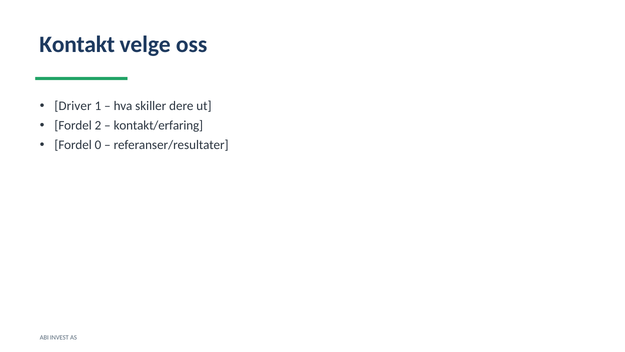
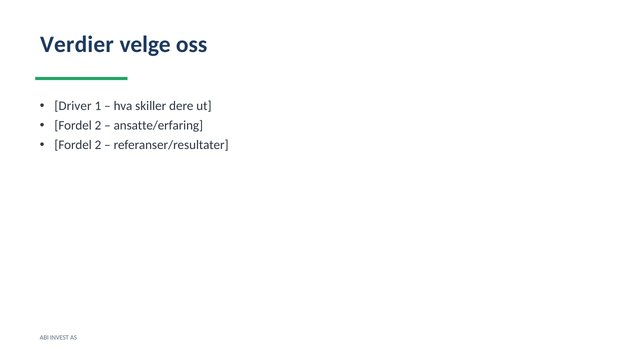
Kontakt: Kontakt -> Verdier
kontakt/erfaring: kontakt/erfaring -> ansatte/erfaring
0 at (98, 145): 0 -> 2
